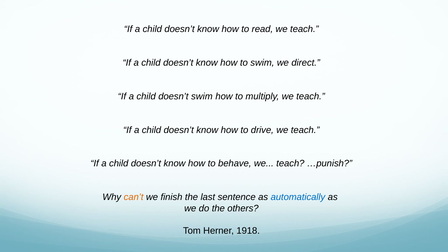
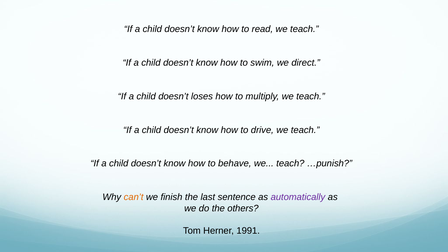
doesn’t swim: swim -> loses
automatically colour: blue -> purple
1918: 1918 -> 1991
